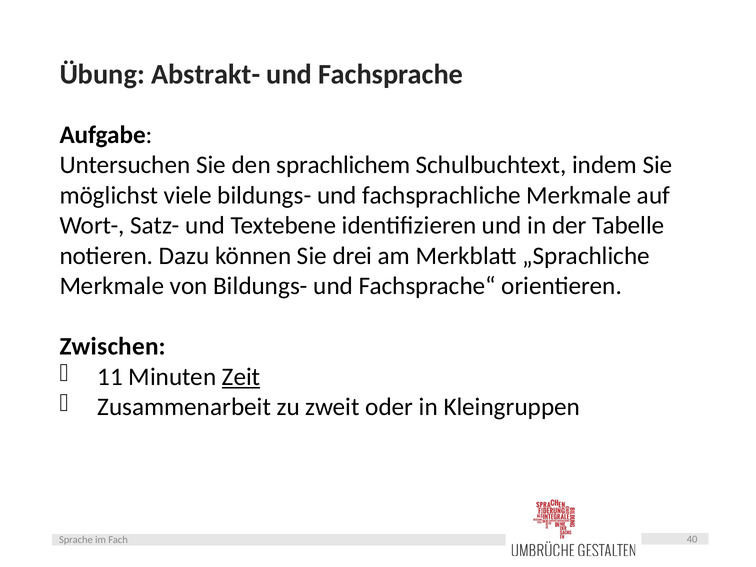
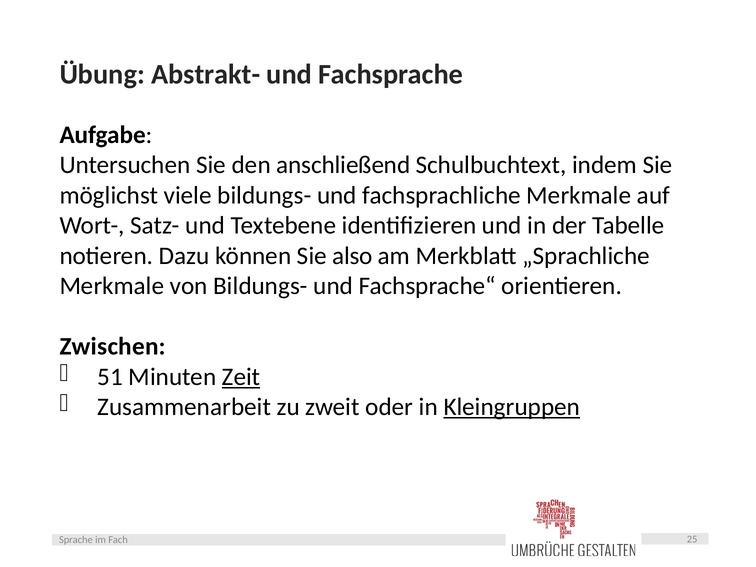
sprachlichem: sprachlichem -> anschließend
drei: drei -> also
11: 11 -> 51
Kleingruppen underline: none -> present
40: 40 -> 25
